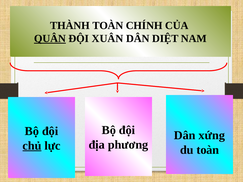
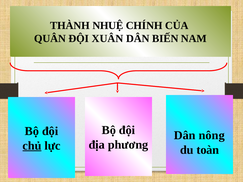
THÀNH TOÀN: TOÀN -> NHUỆ
QUÂN underline: present -> none
DIỆT: DIỆT -> BIẾN
xứng: xứng -> nông
